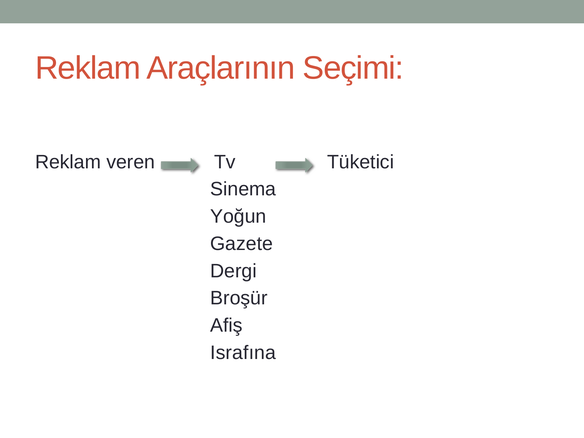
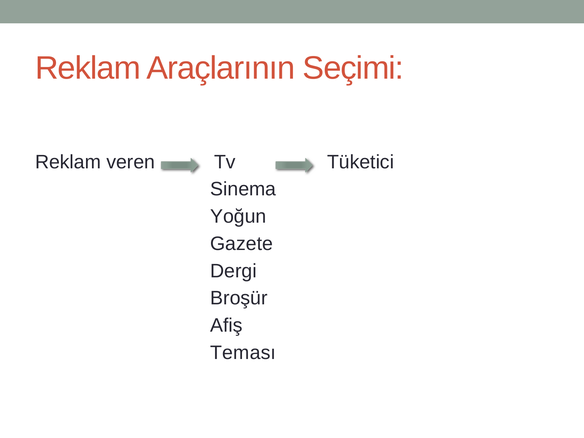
Israfına: Israfına -> Teması
